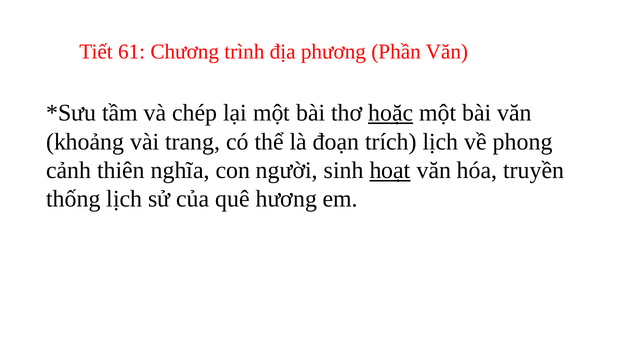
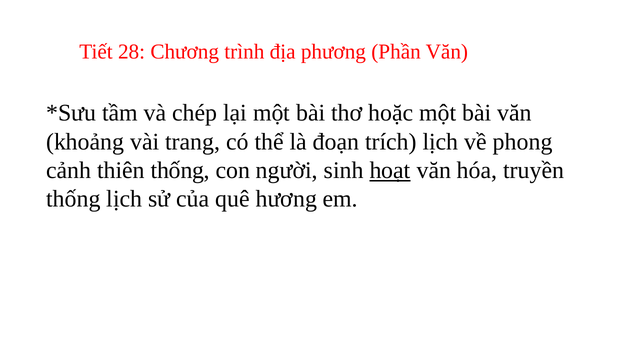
61: 61 -> 28
hoặc underline: present -> none
thiên nghĩa: nghĩa -> thống
